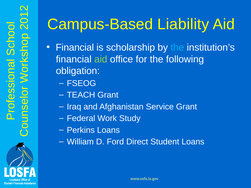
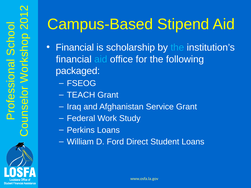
Liability: Liability -> Stipend
aid at (101, 59) colour: light green -> light blue
obligation: obligation -> packaged
